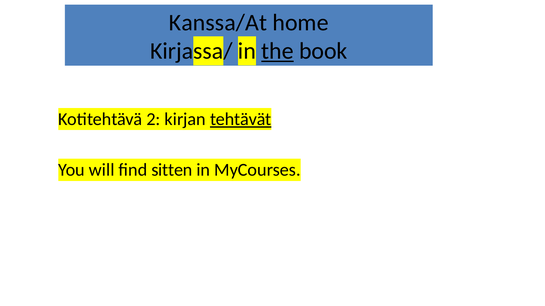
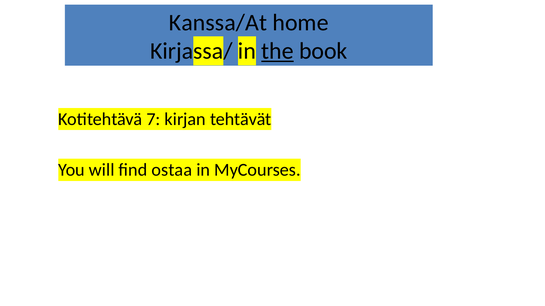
2: 2 -> 7
tehtävät underline: present -> none
sitten: sitten -> ostaa
